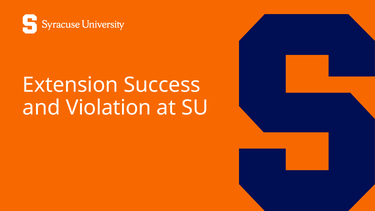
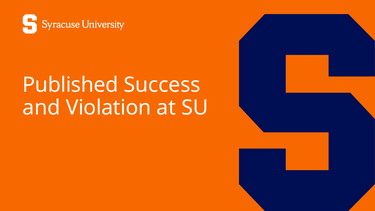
Extension: Extension -> Published
